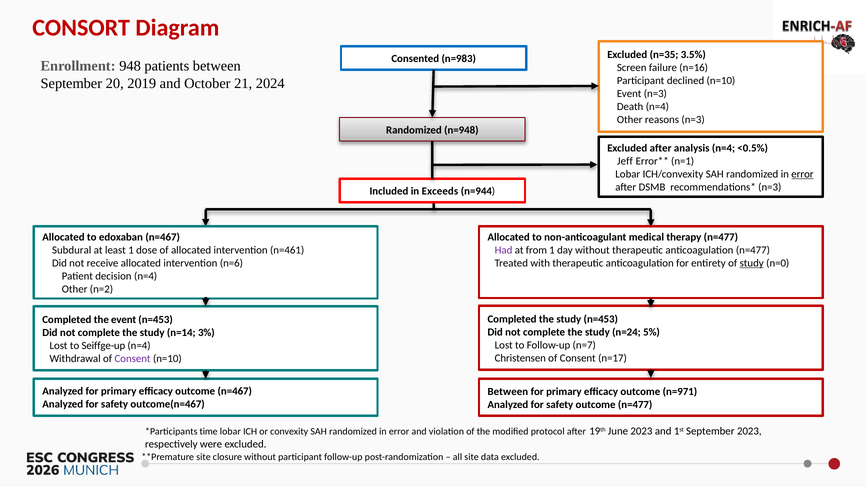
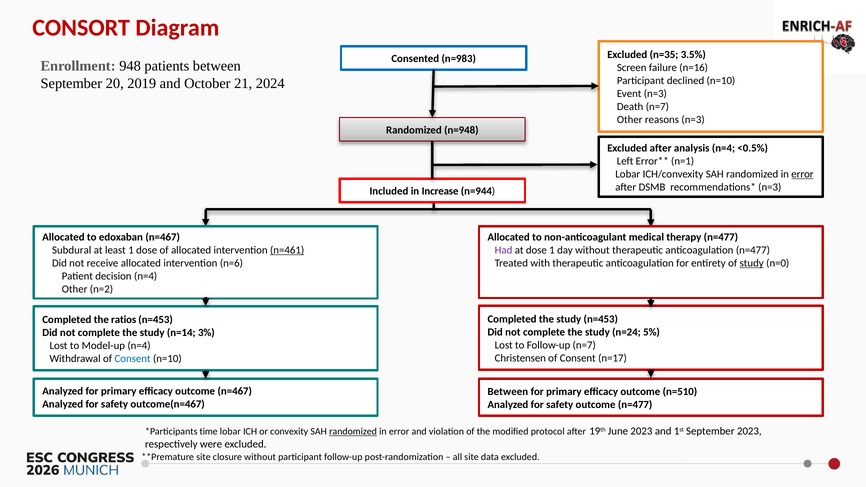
Death n=4: n=4 -> n=7
Jeff: Jeff -> Left
Exceeds: Exceeds -> Increase
at from: from -> dose
n=461 underline: none -> present
the event: event -> ratios
Seiffge-up: Seiffge-up -> Model-up
Consent at (133, 359) colour: purple -> blue
n=971: n=971 -> n=510
randomized at (353, 432) underline: none -> present
